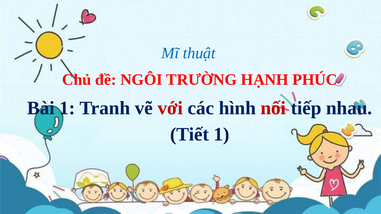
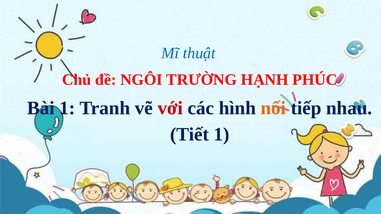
nối colour: red -> orange
